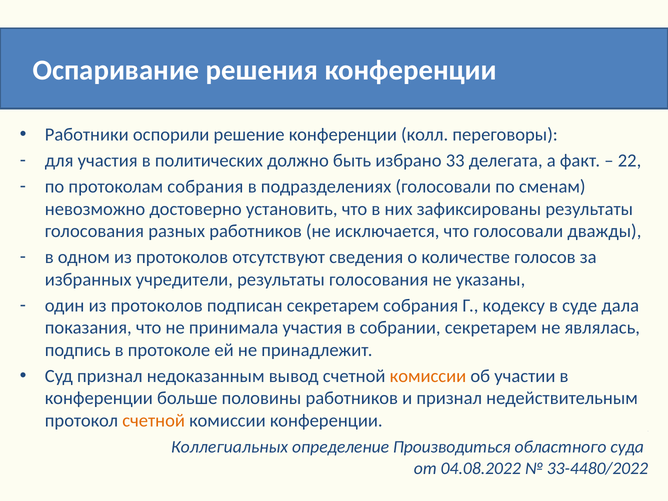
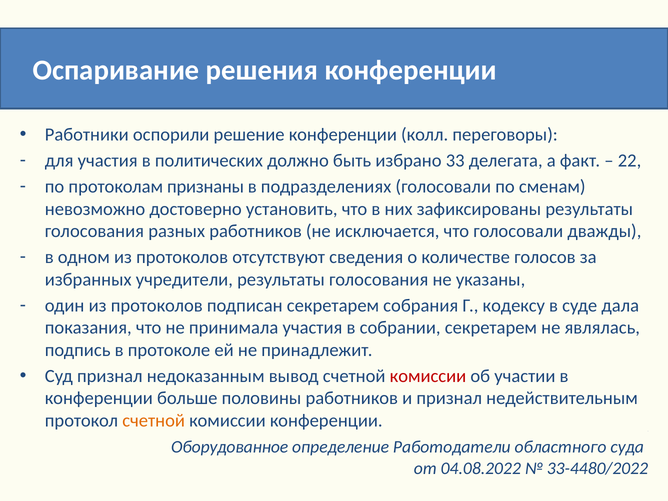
протоколам собрания: собрания -> признаны
комиссии at (428, 376) colour: orange -> red
Коллегиальных: Коллегиальных -> Оборудованное
Производиться: Производиться -> Работодатели
